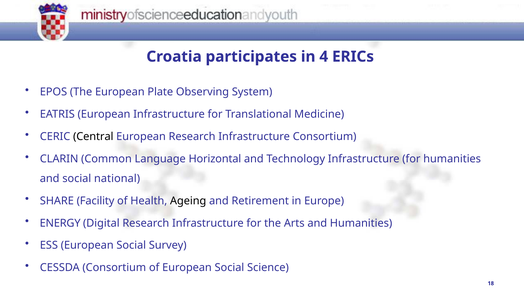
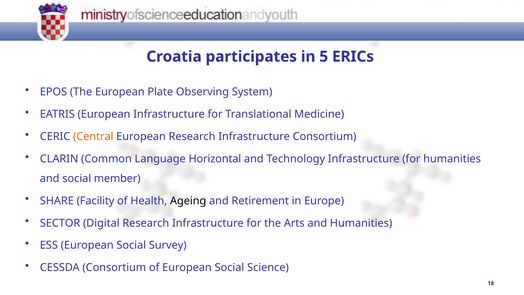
4: 4 -> 5
Central colour: black -> orange
national: national -> member
ENERGY: ENERGY -> SECTOR
